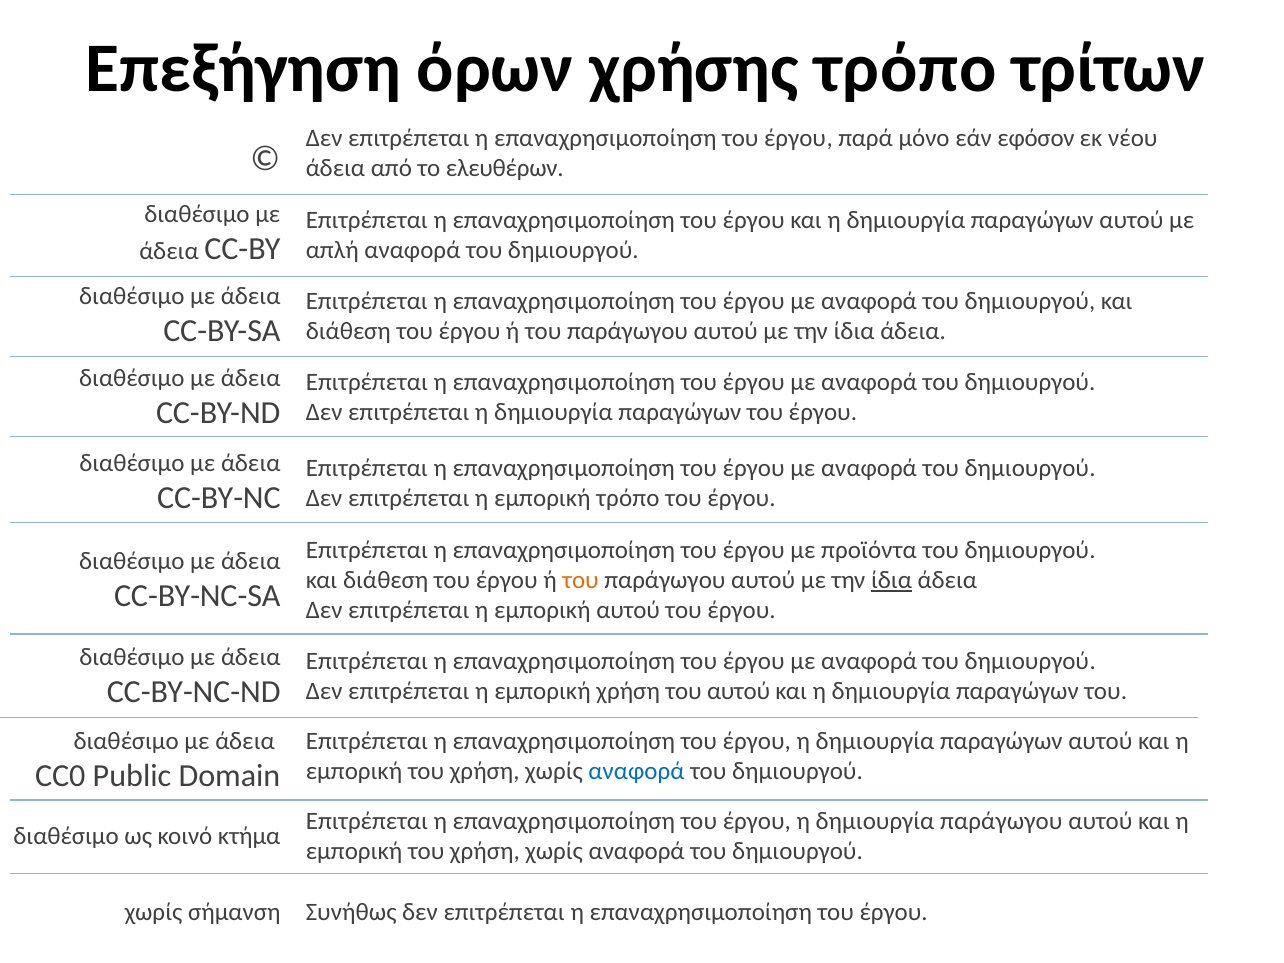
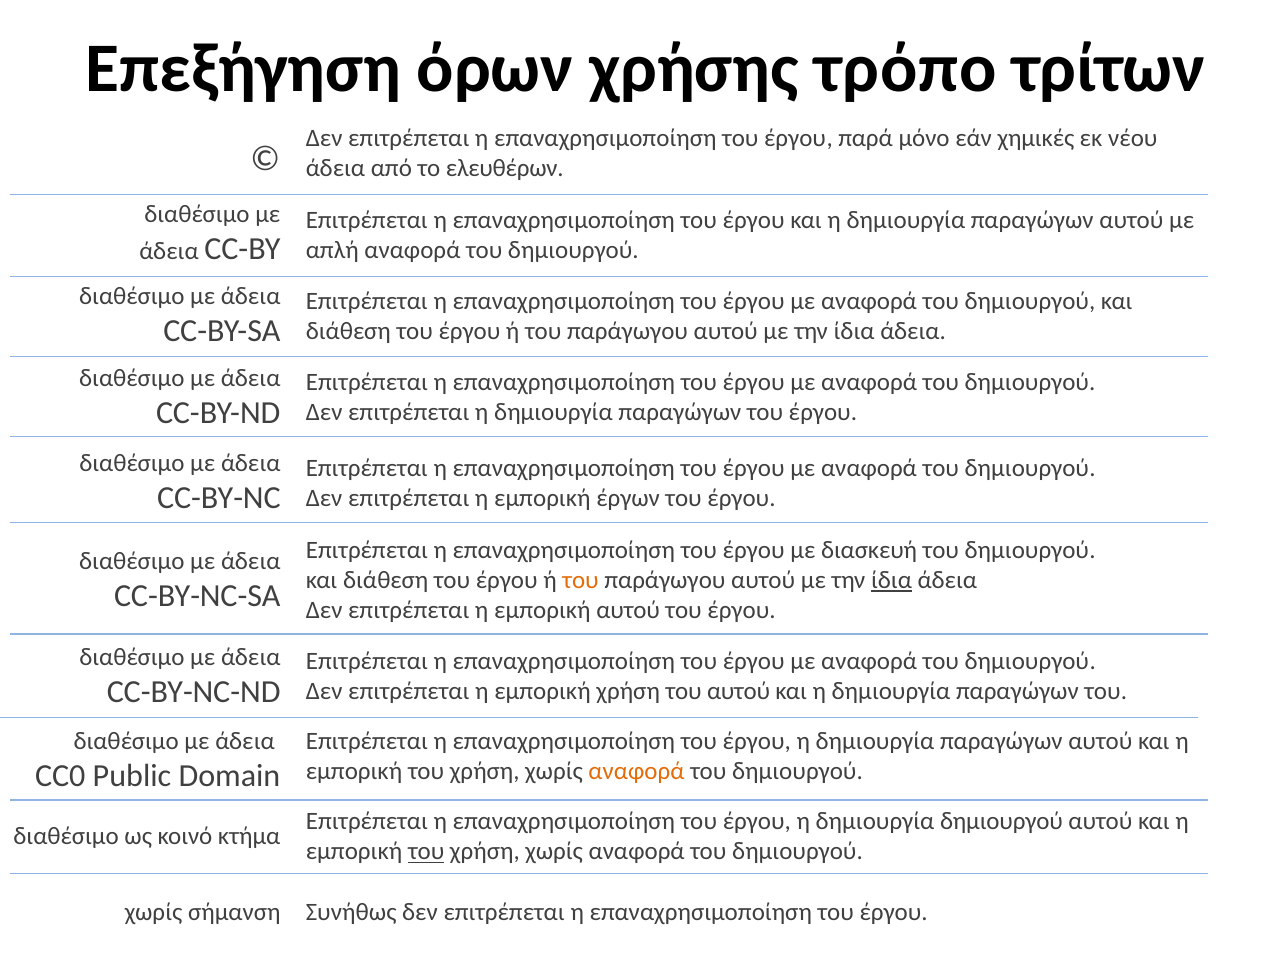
εφόσον: εφόσον -> χημικές
εμπορική τρόπο: τρόπο -> έργων
προϊόντα: προϊόντα -> διασκευή
αναφορά at (636, 771) colour: blue -> orange
δημιουργία παράγωγου: παράγωγου -> δημιουργού
του at (426, 852) underline: none -> present
